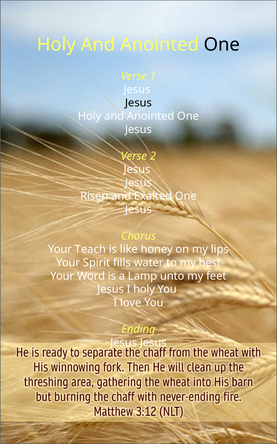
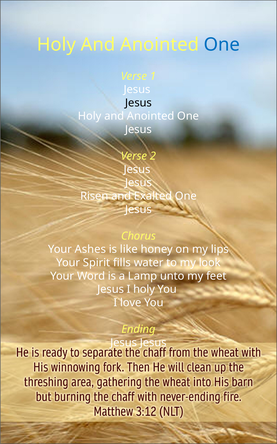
One at (222, 44) colour: black -> blue
Teach: Teach -> Ashes
best: best -> look
